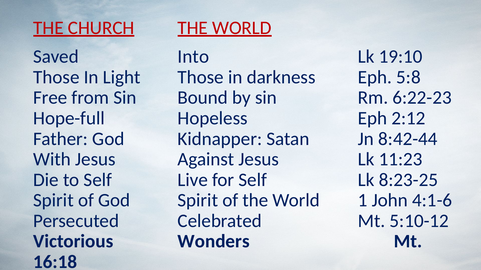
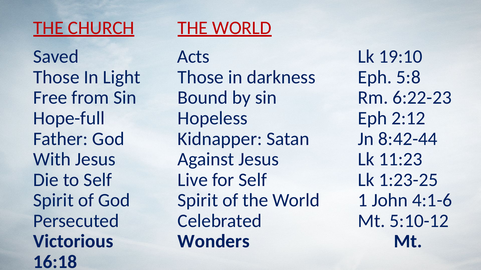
Into: Into -> Acts
8:23-25: 8:23-25 -> 1:23-25
